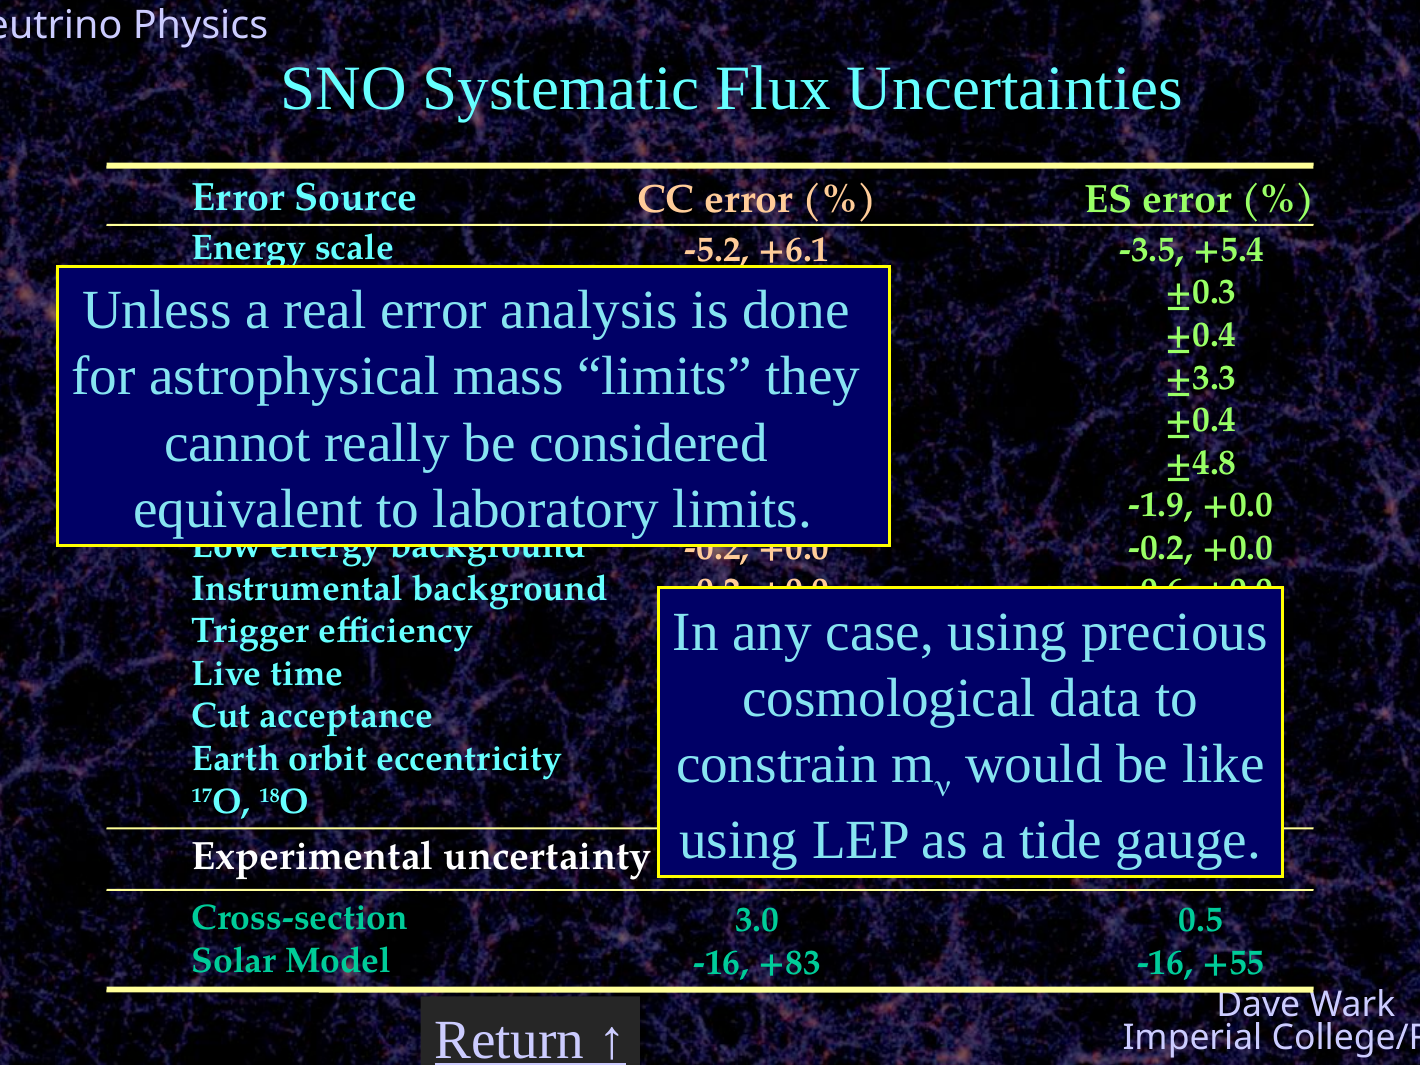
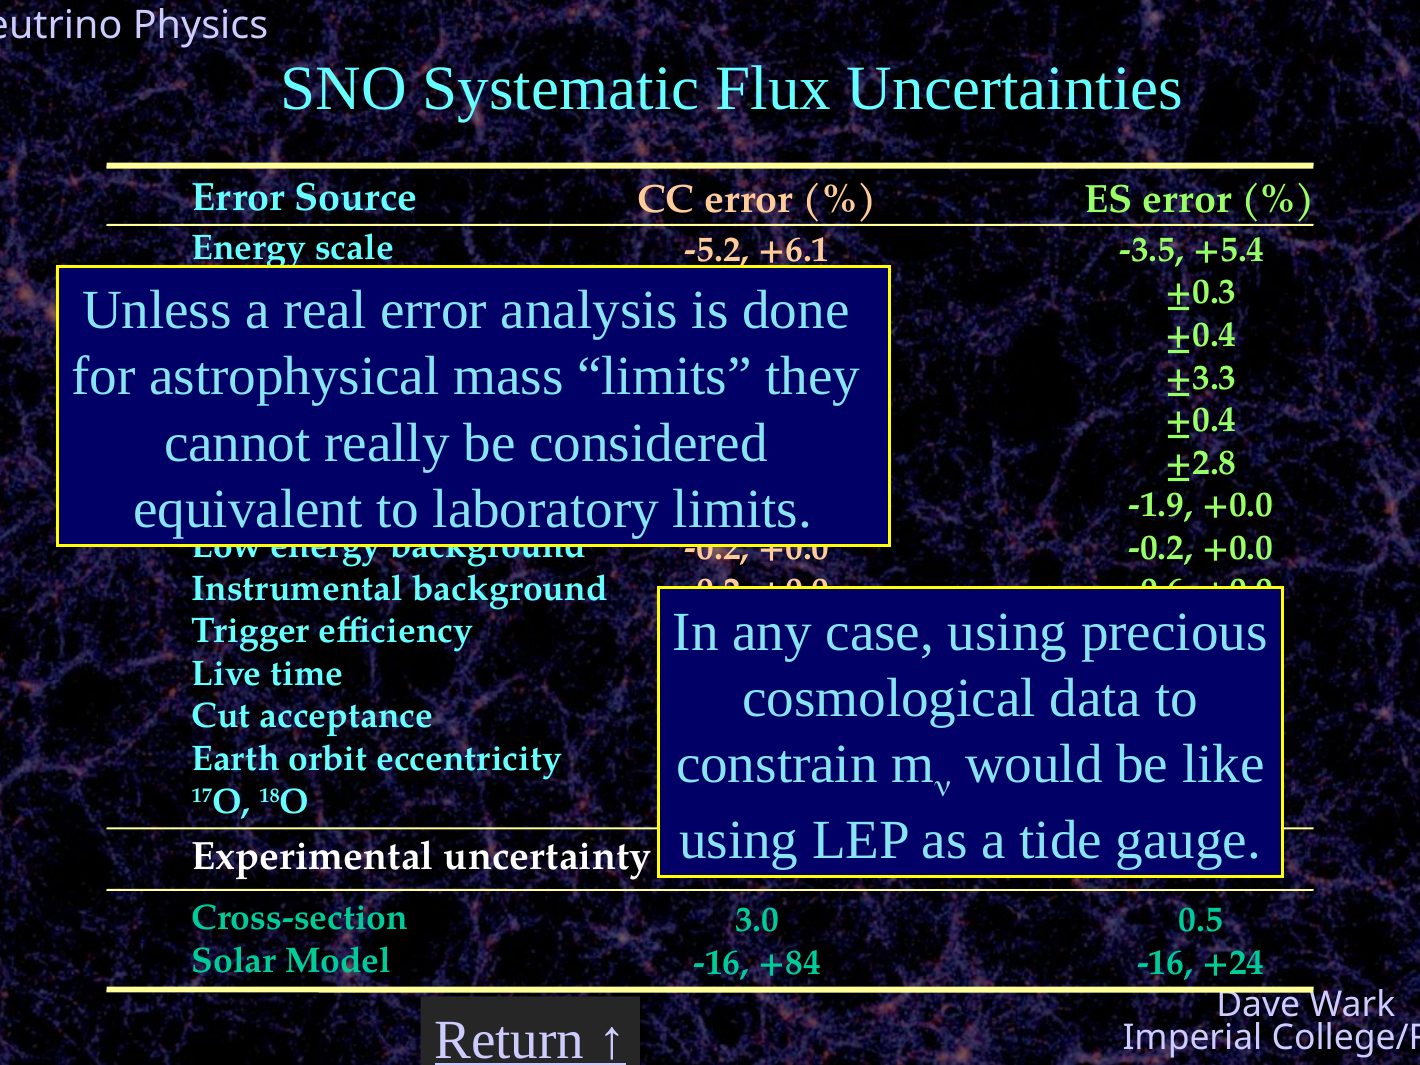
±4.8: ±4.8 -> ±2.8
+83: +83 -> +84
+55: +55 -> +24
